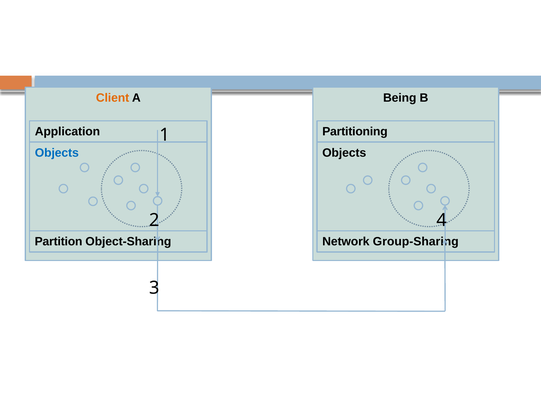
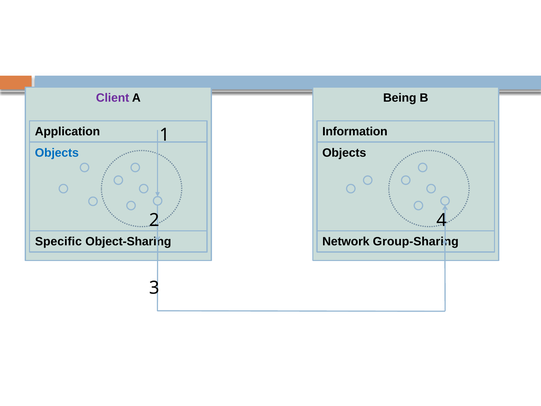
Client colour: orange -> purple
Partitioning: Partitioning -> Information
Partition: Partition -> Specific
